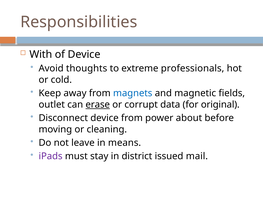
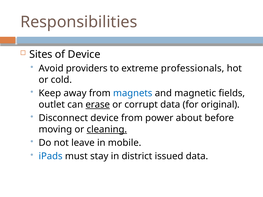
With: With -> Sites
thoughts: thoughts -> providers
cleaning underline: none -> present
means: means -> mobile
iPads colour: purple -> blue
issued mail: mail -> data
